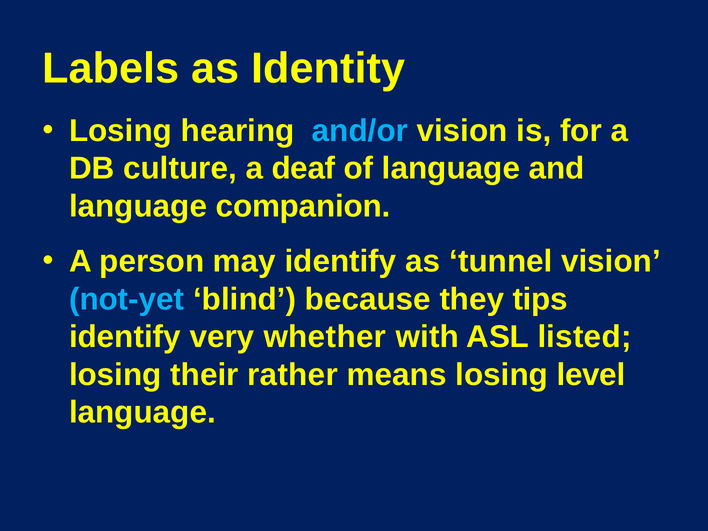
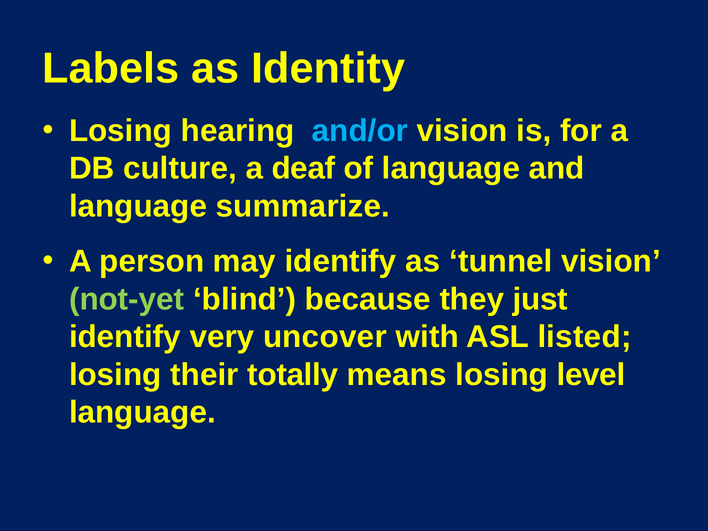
companion: companion -> summarize
not-yet colour: light blue -> light green
tips: tips -> just
whether: whether -> uncover
rather: rather -> totally
